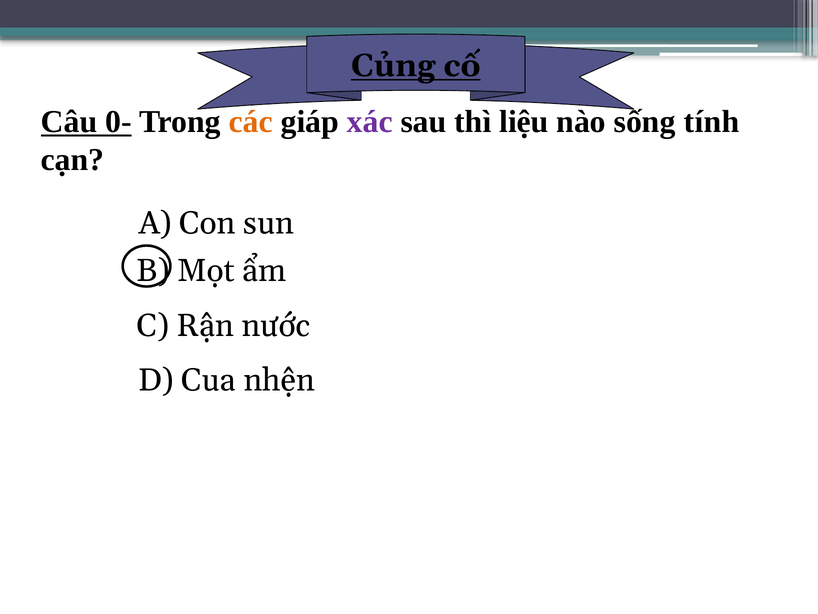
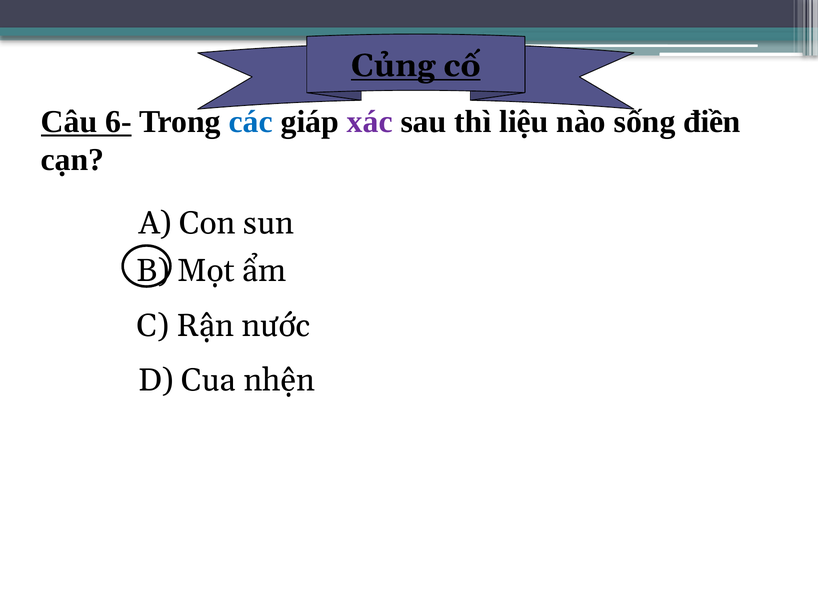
0-: 0- -> 6-
các colour: orange -> blue
tính: tính -> điền
